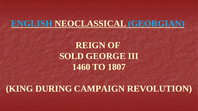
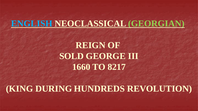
GEORGIAN colour: light blue -> light green
1460: 1460 -> 1660
1807: 1807 -> 8217
CAMPAIGN: CAMPAIGN -> HUNDREDS
